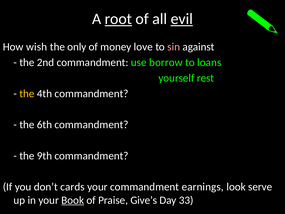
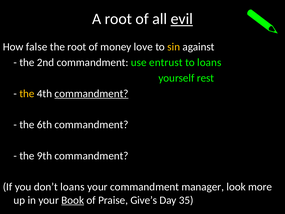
root at (118, 19) underline: present -> none
wish: wish -> false
the only: only -> root
sin colour: pink -> yellow
borrow: borrow -> entrust
commandment at (92, 93) underline: none -> present
don’t cards: cards -> loans
earnings: earnings -> manager
serve: serve -> more
33: 33 -> 35
